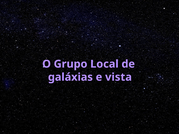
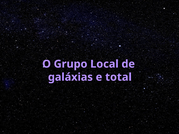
vista: vista -> total
